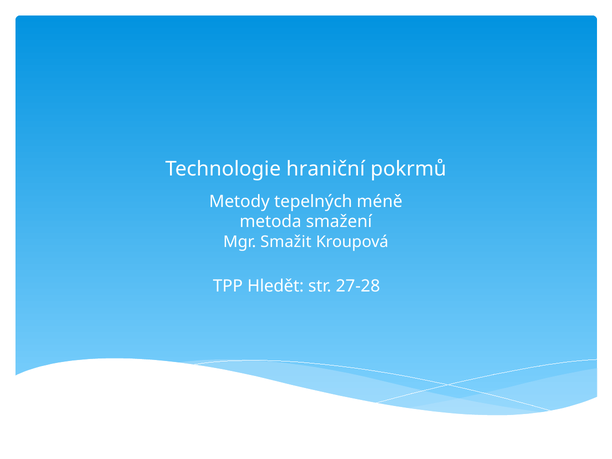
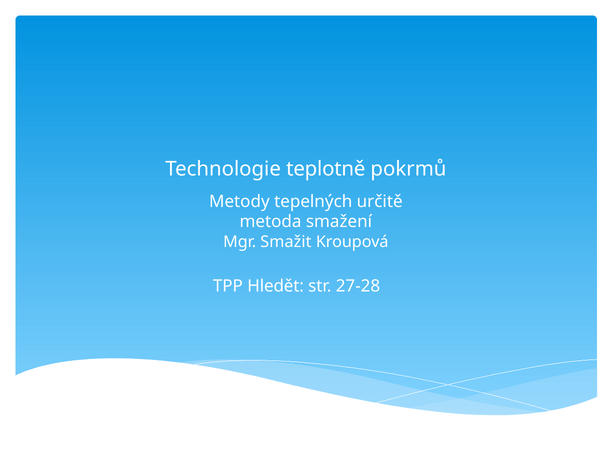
hraniční: hraniční -> teplotně
méně: méně -> určitě
